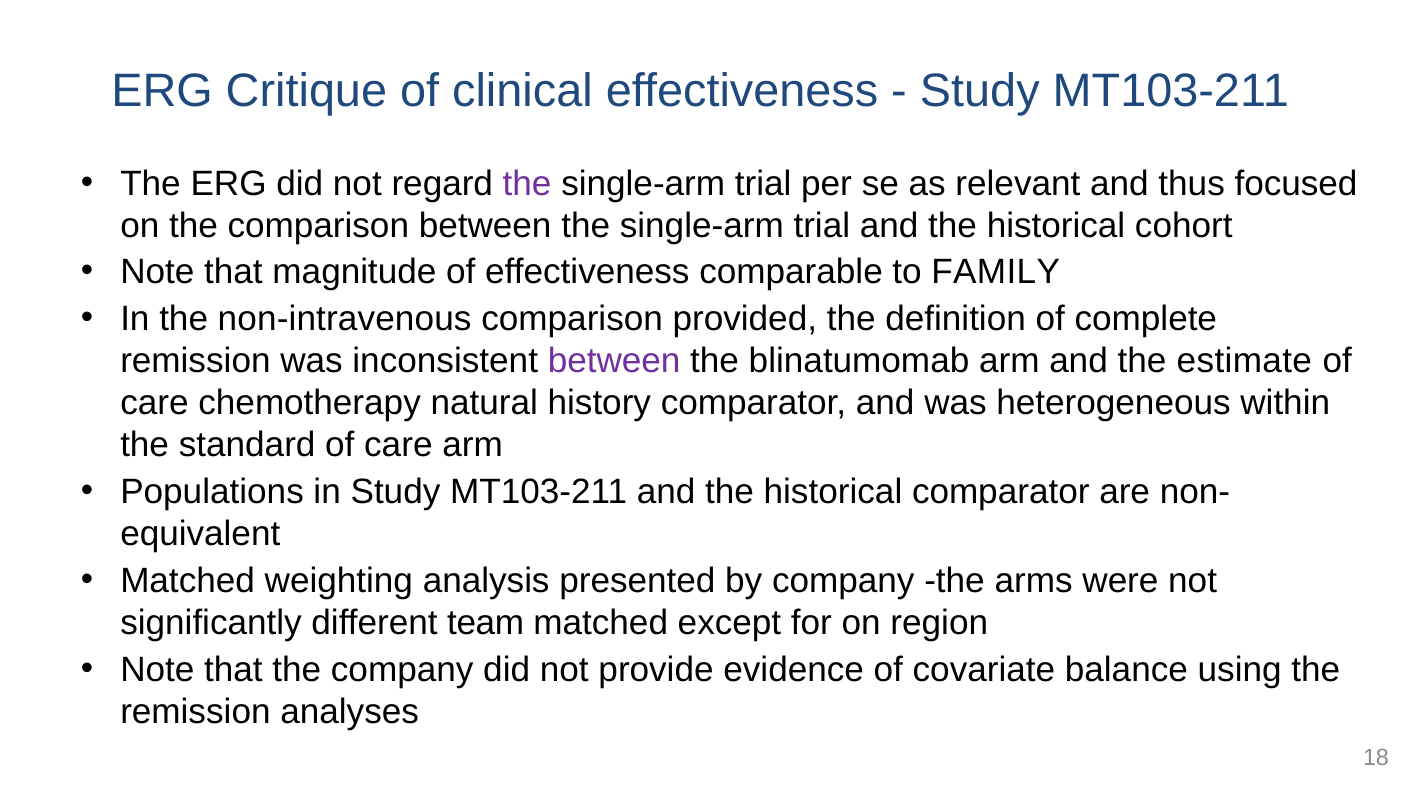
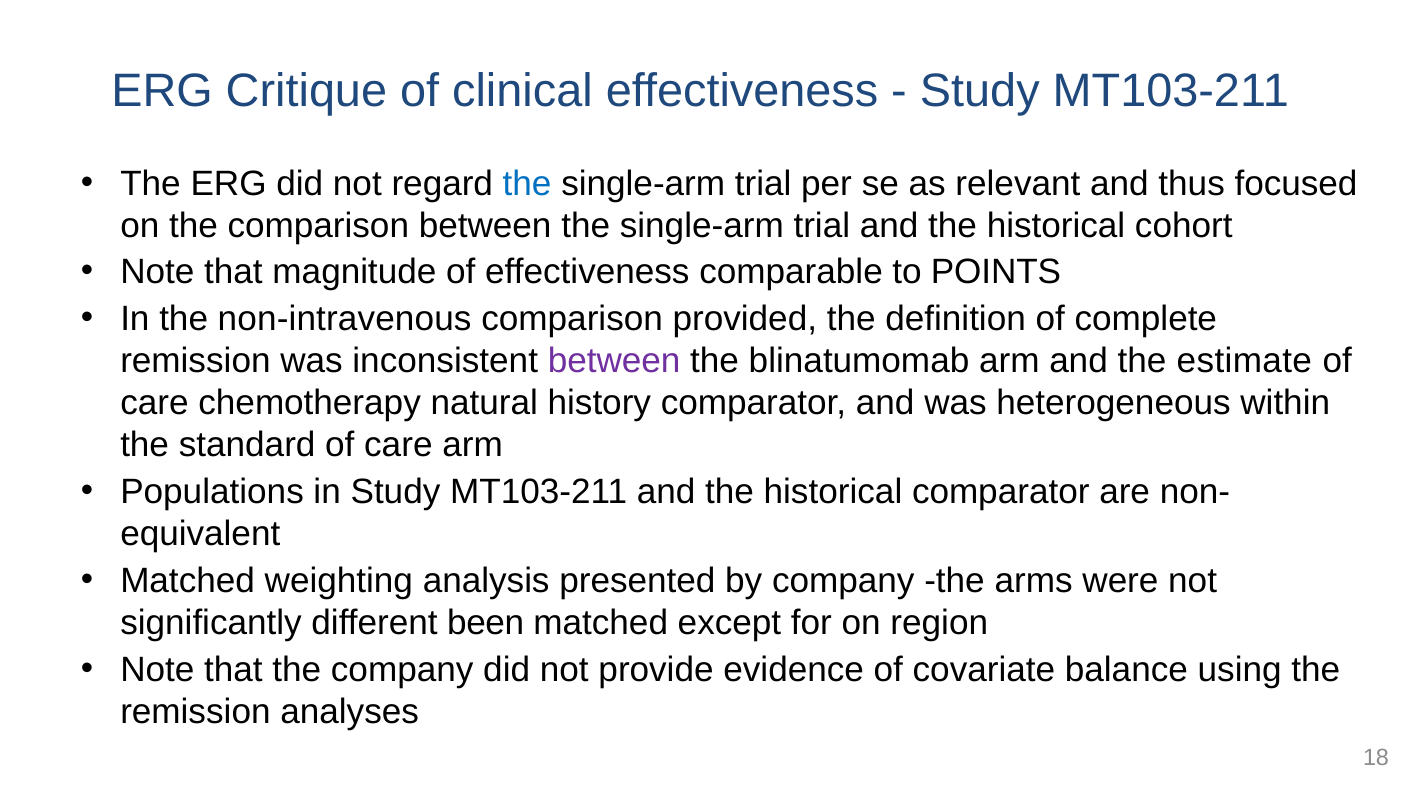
the at (527, 183) colour: purple -> blue
FAMILY: FAMILY -> POINTS
team: team -> been
